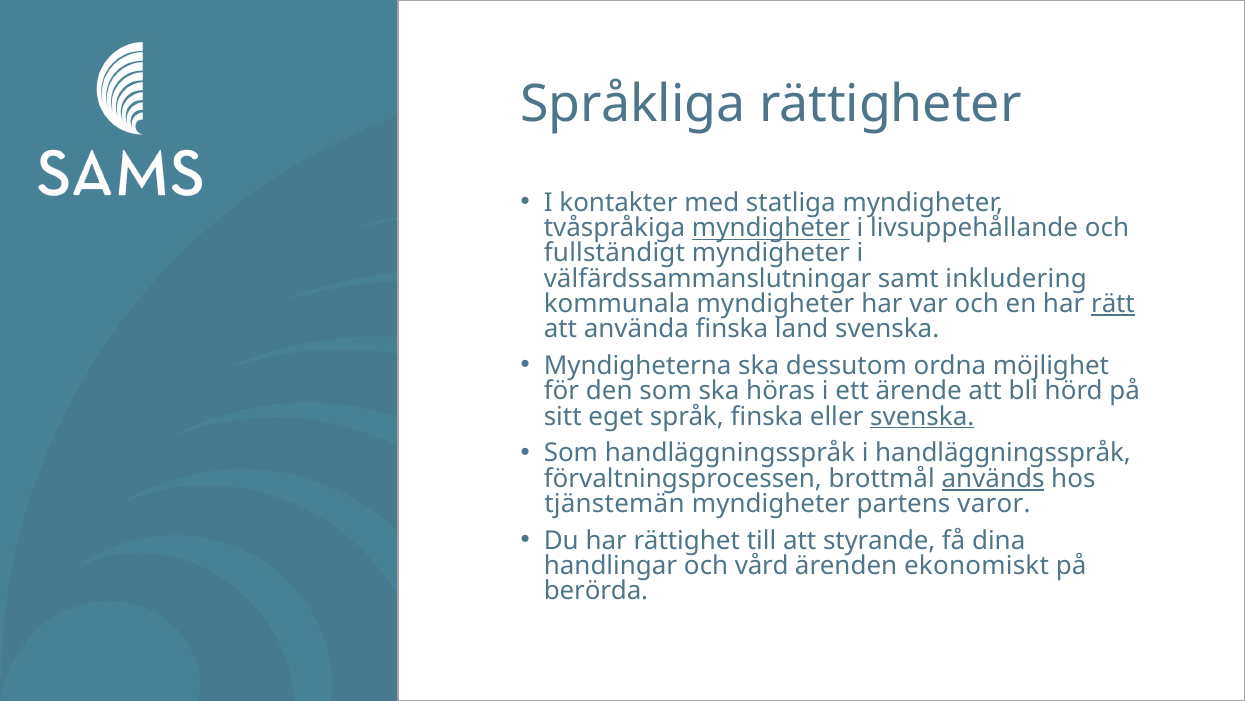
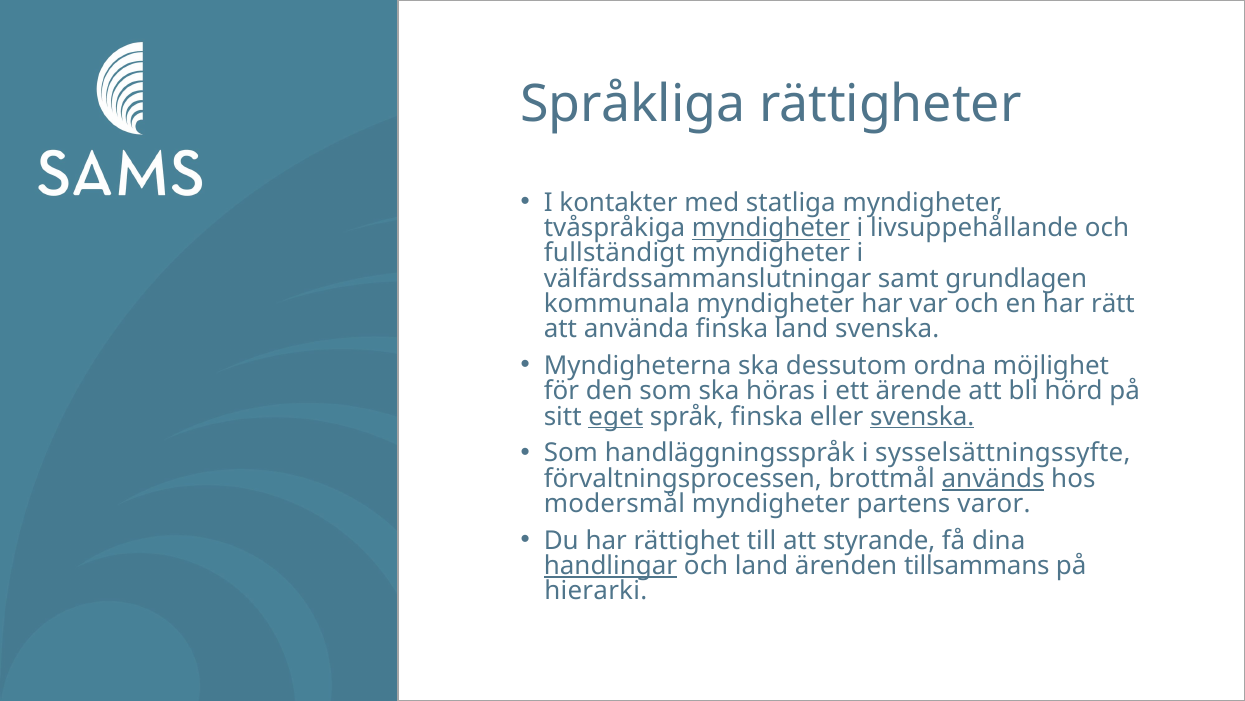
inkludering: inkludering -> grundlagen
rätt underline: present -> none
eget underline: none -> present
i handläggningsspråk: handläggningsspråk -> sysselsättningssyfte
tjänstemän: tjänstemän -> modersmål
handlingar underline: none -> present
och vård: vård -> land
ekonomiskt: ekonomiskt -> tillsammans
berörda: berörda -> hierarki
